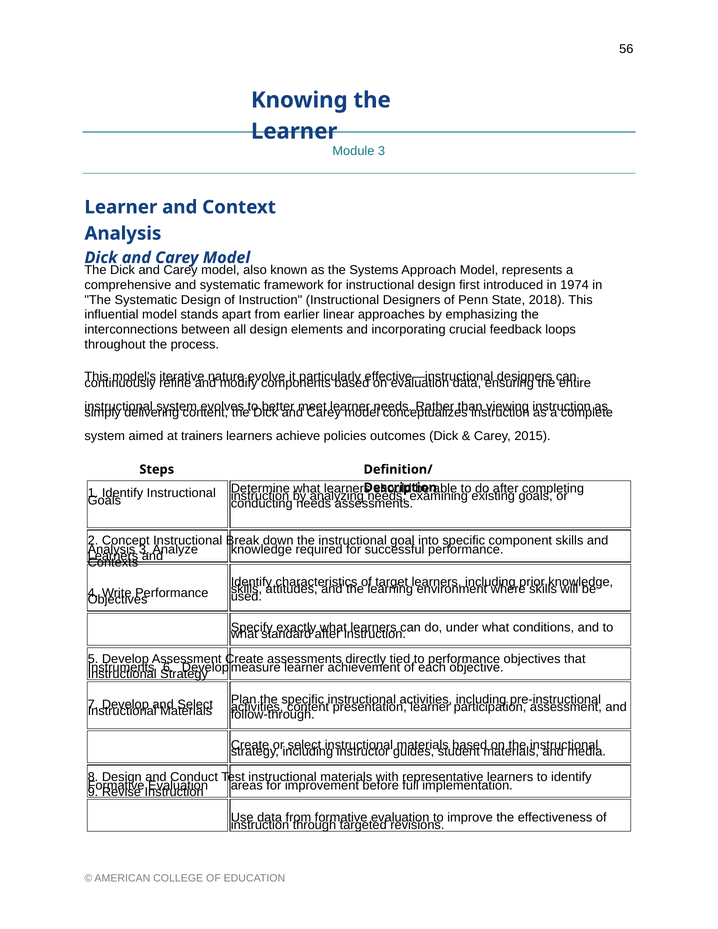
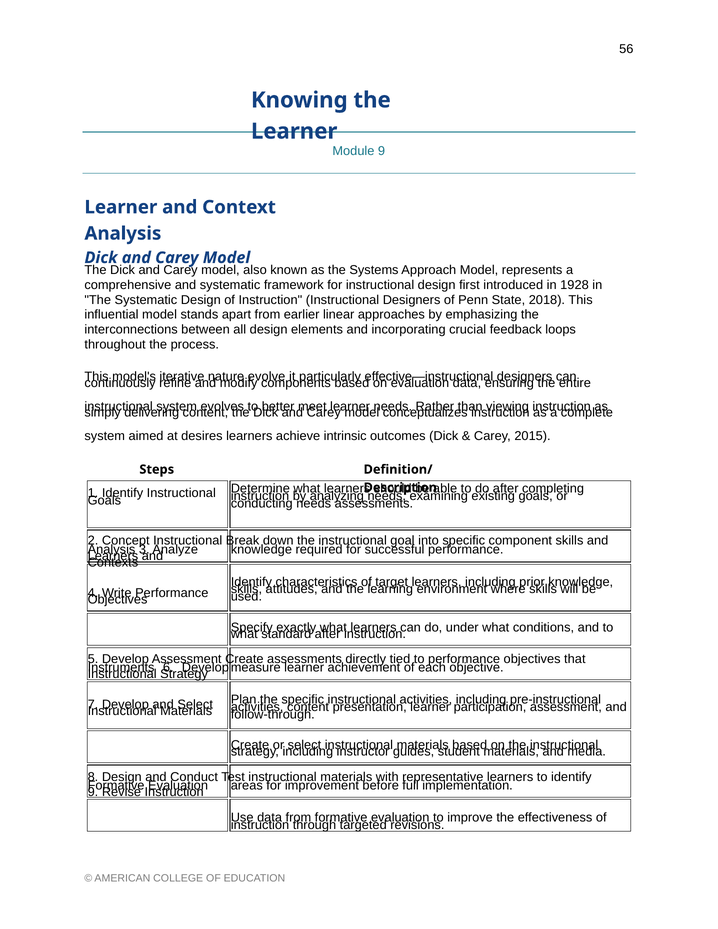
Module 3: 3 -> 9
1974: 1974 -> 1928
trainers: trainers -> desires
policies: policies -> intrinsic
